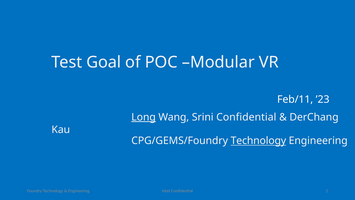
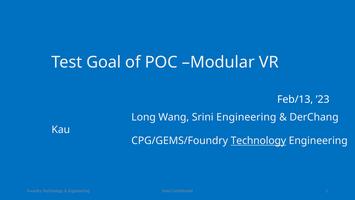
Feb/11: Feb/11 -> Feb/13
Long underline: present -> none
Srini Confidential: Confidential -> Engineering
